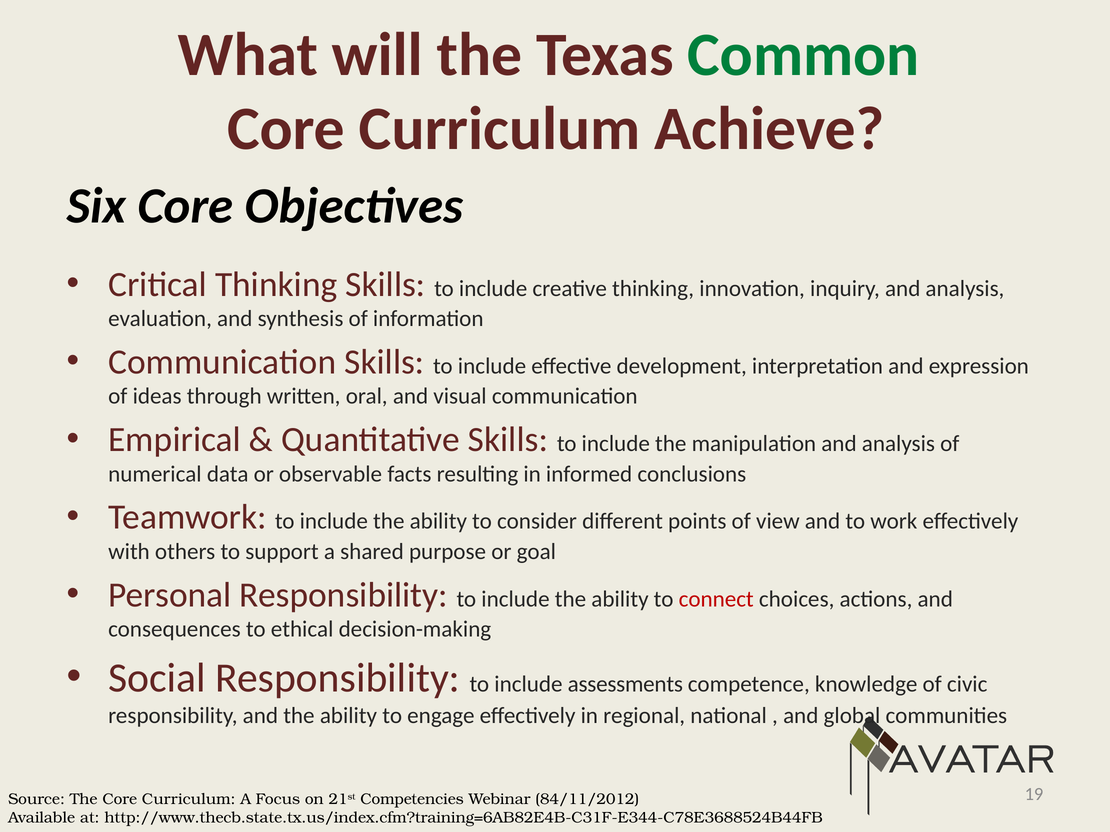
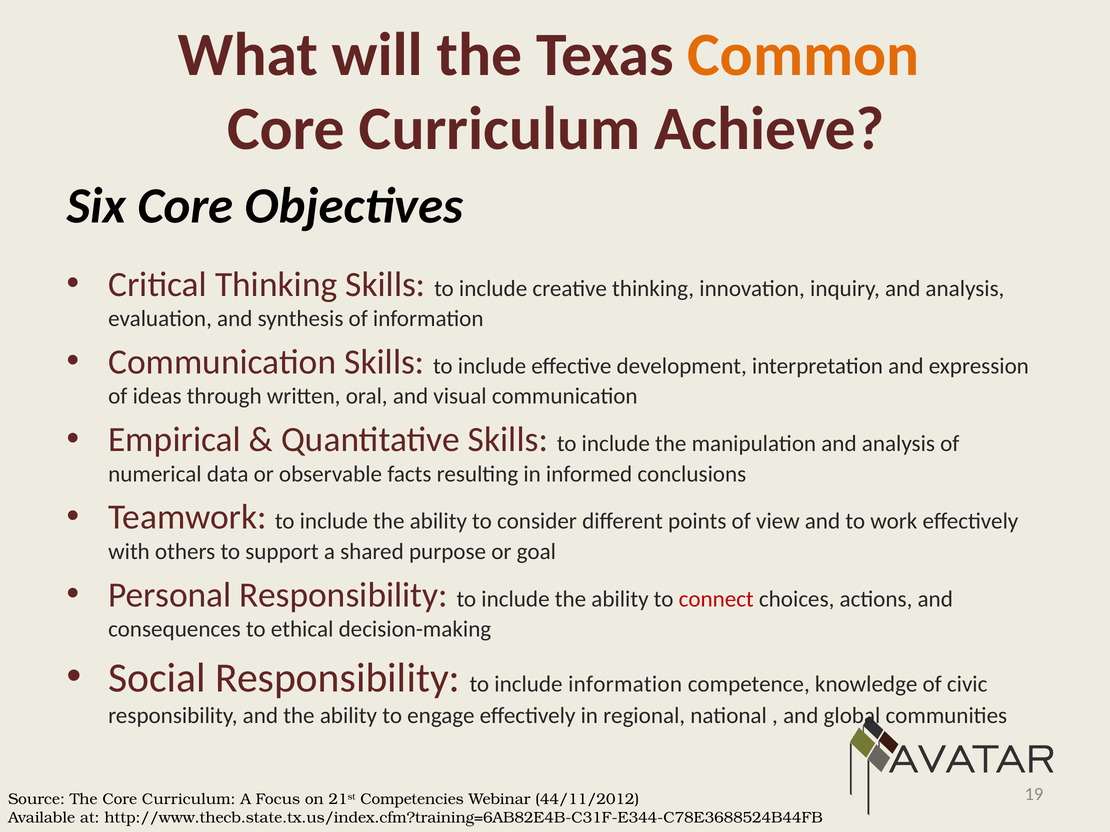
Common colour: green -> orange
include assessments: assessments -> information
84/11/2012: 84/11/2012 -> 44/11/2012
